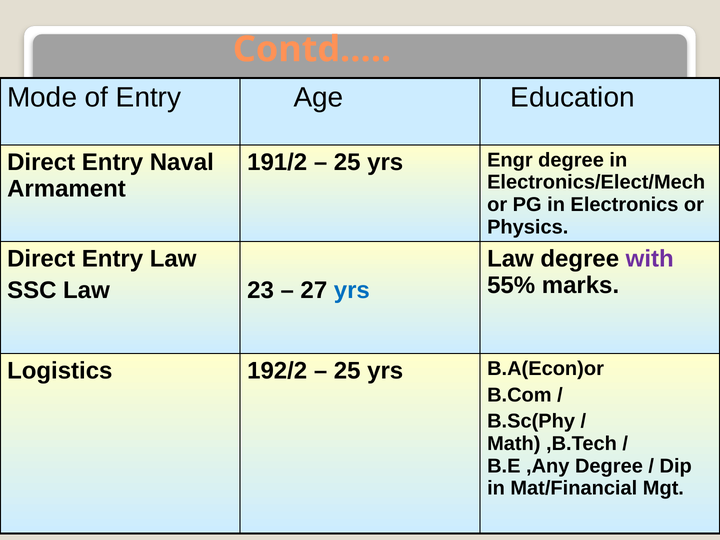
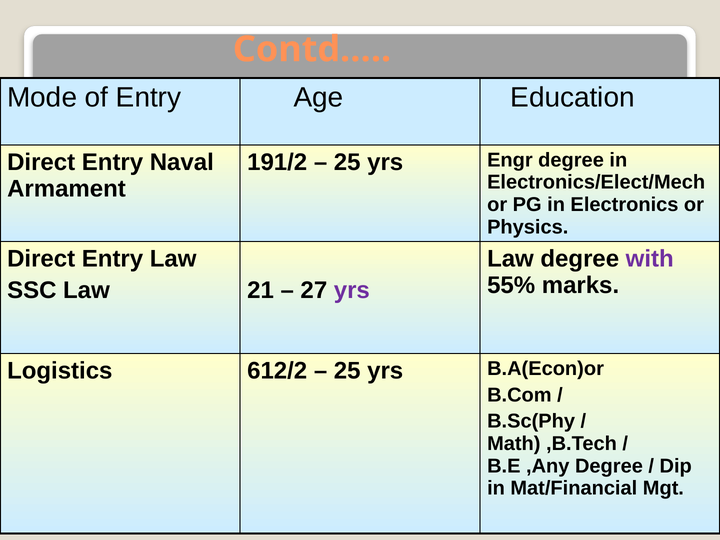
23: 23 -> 21
yrs at (352, 290) colour: blue -> purple
192/2: 192/2 -> 612/2
